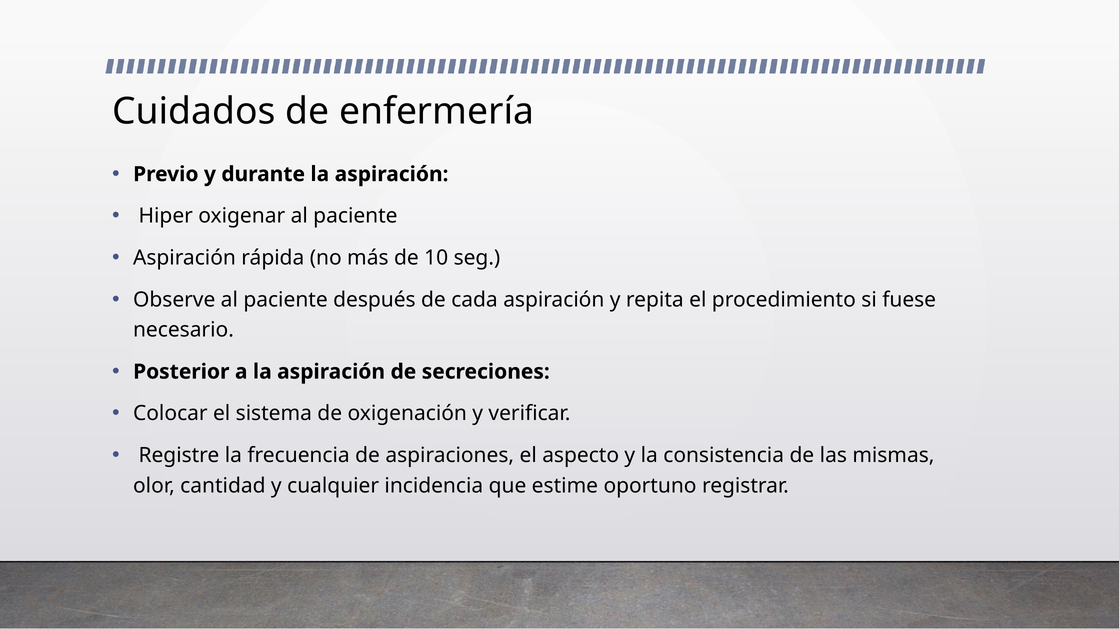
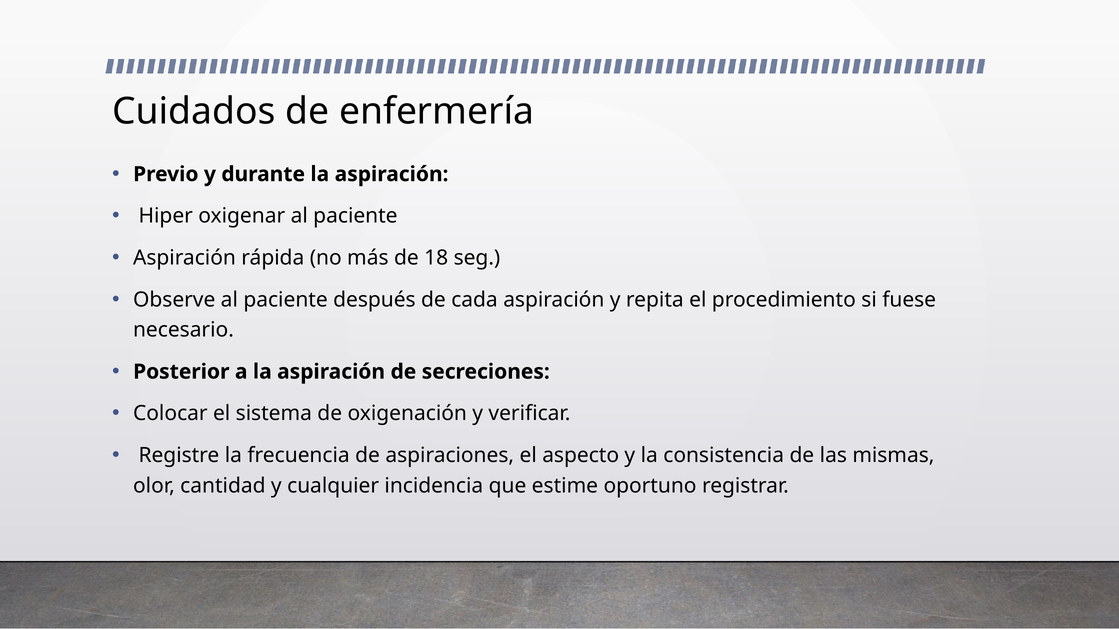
10: 10 -> 18
